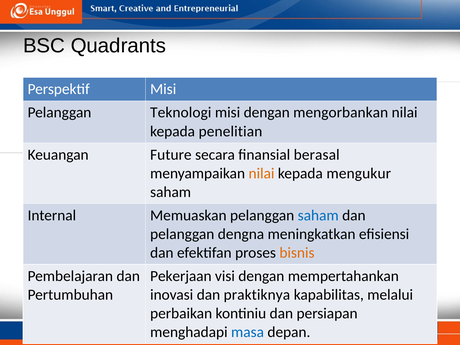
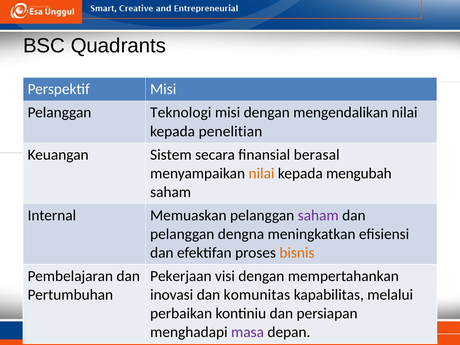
mengorbankan: mengorbankan -> mengendalikan
Future: Future -> Sistem
mengukur: mengukur -> mengubah
saham at (318, 215) colour: blue -> purple
praktiknya: praktiknya -> komunitas
masa colour: blue -> purple
